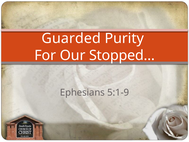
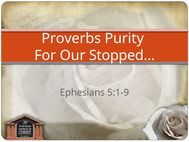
Guarded: Guarded -> Proverbs
